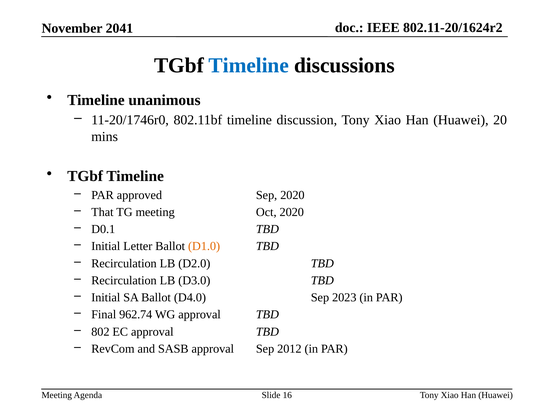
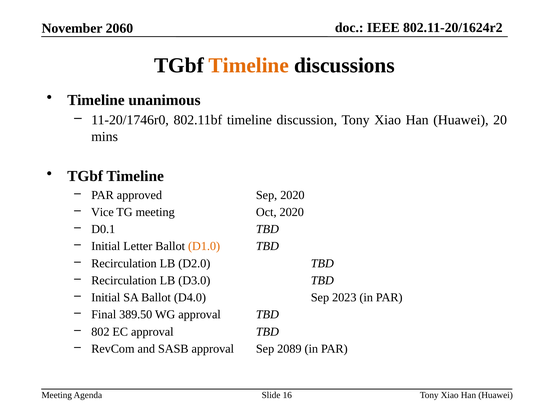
2041: 2041 -> 2060
Timeline at (249, 66) colour: blue -> orange
That: That -> Vice
962.74: 962.74 -> 389.50
2012: 2012 -> 2089
